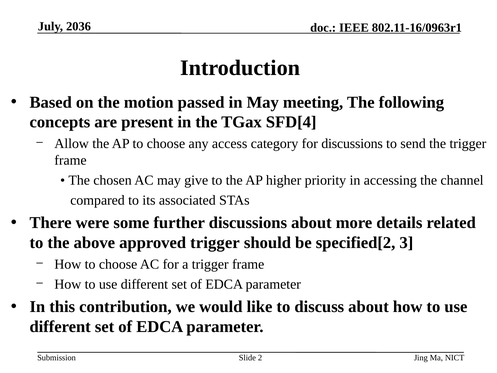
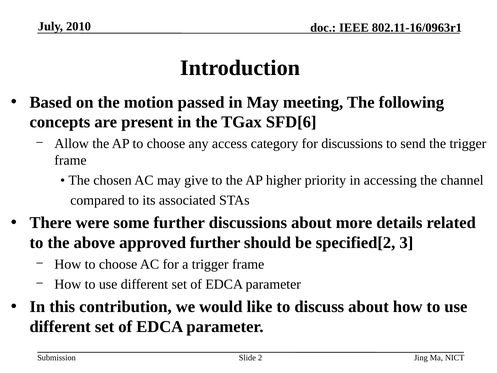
2036: 2036 -> 2010
SFD[4: SFD[4 -> SFD[6
approved trigger: trigger -> further
